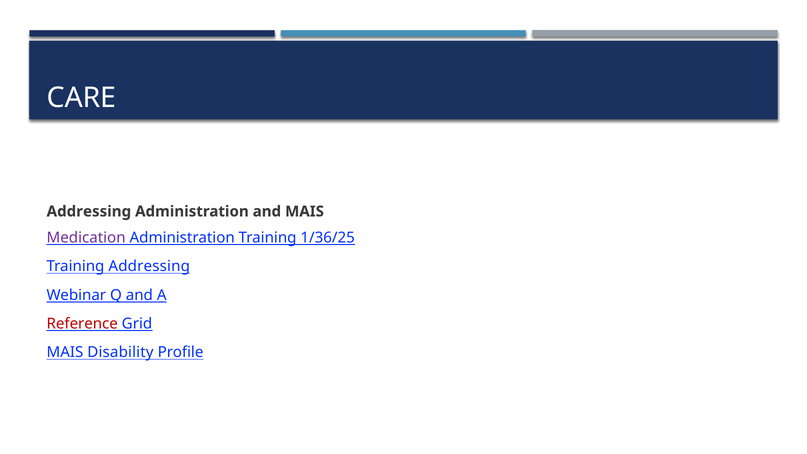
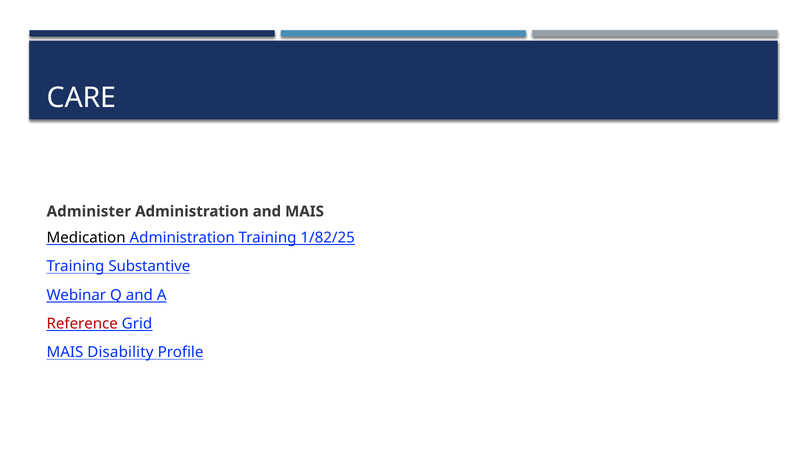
Addressing at (89, 211): Addressing -> Administer
Medication colour: purple -> black
1/36/25: 1/36/25 -> 1/82/25
Training Addressing: Addressing -> Substantive
